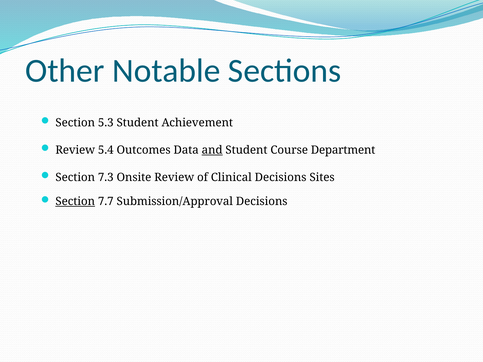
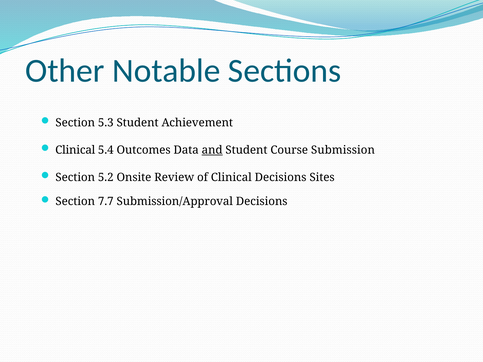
Review at (75, 150): Review -> Clinical
Department: Department -> Submission
7.3: 7.3 -> 5.2
Section at (75, 202) underline: present -> none
